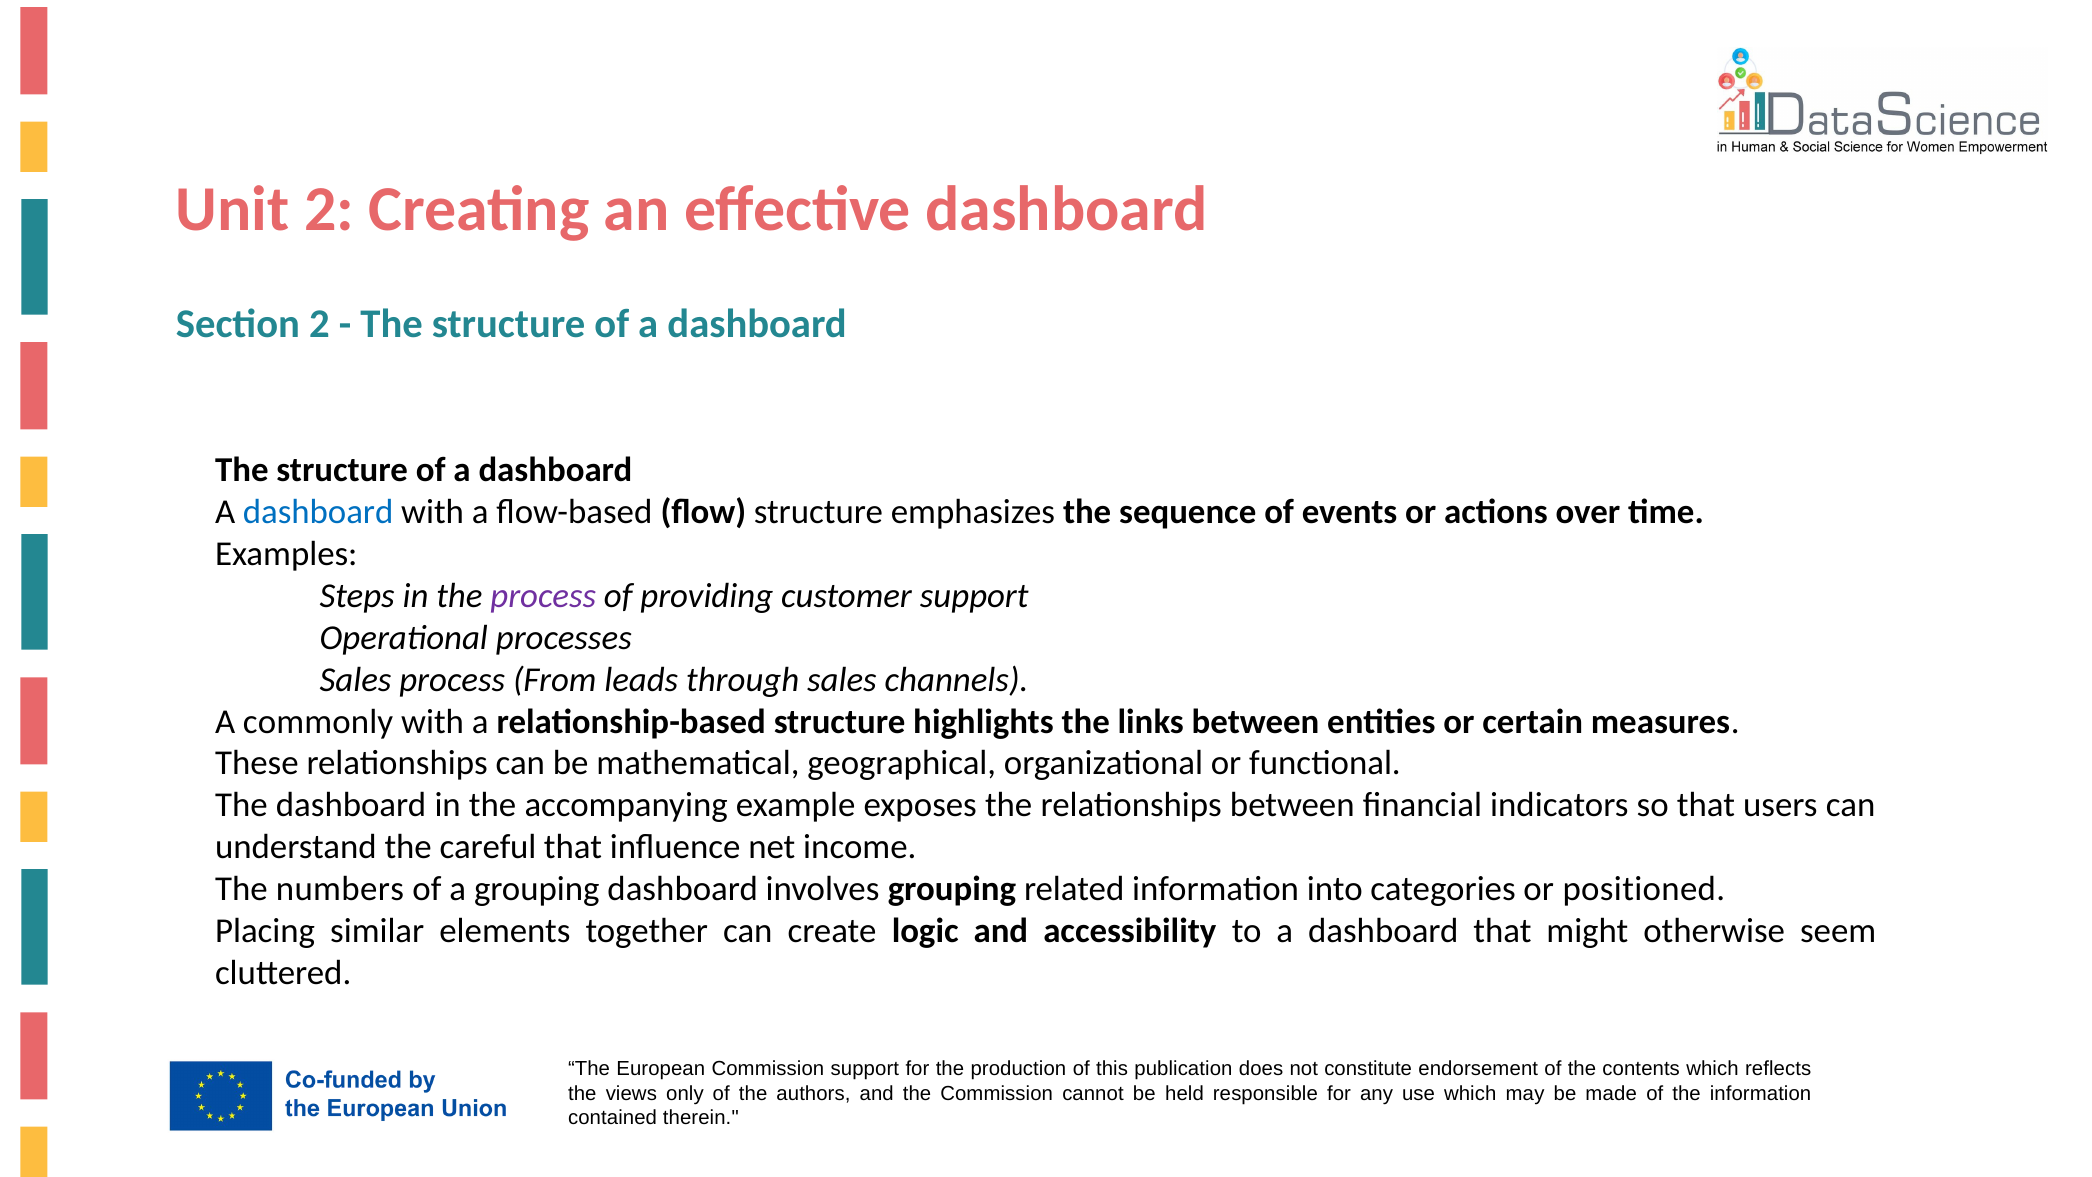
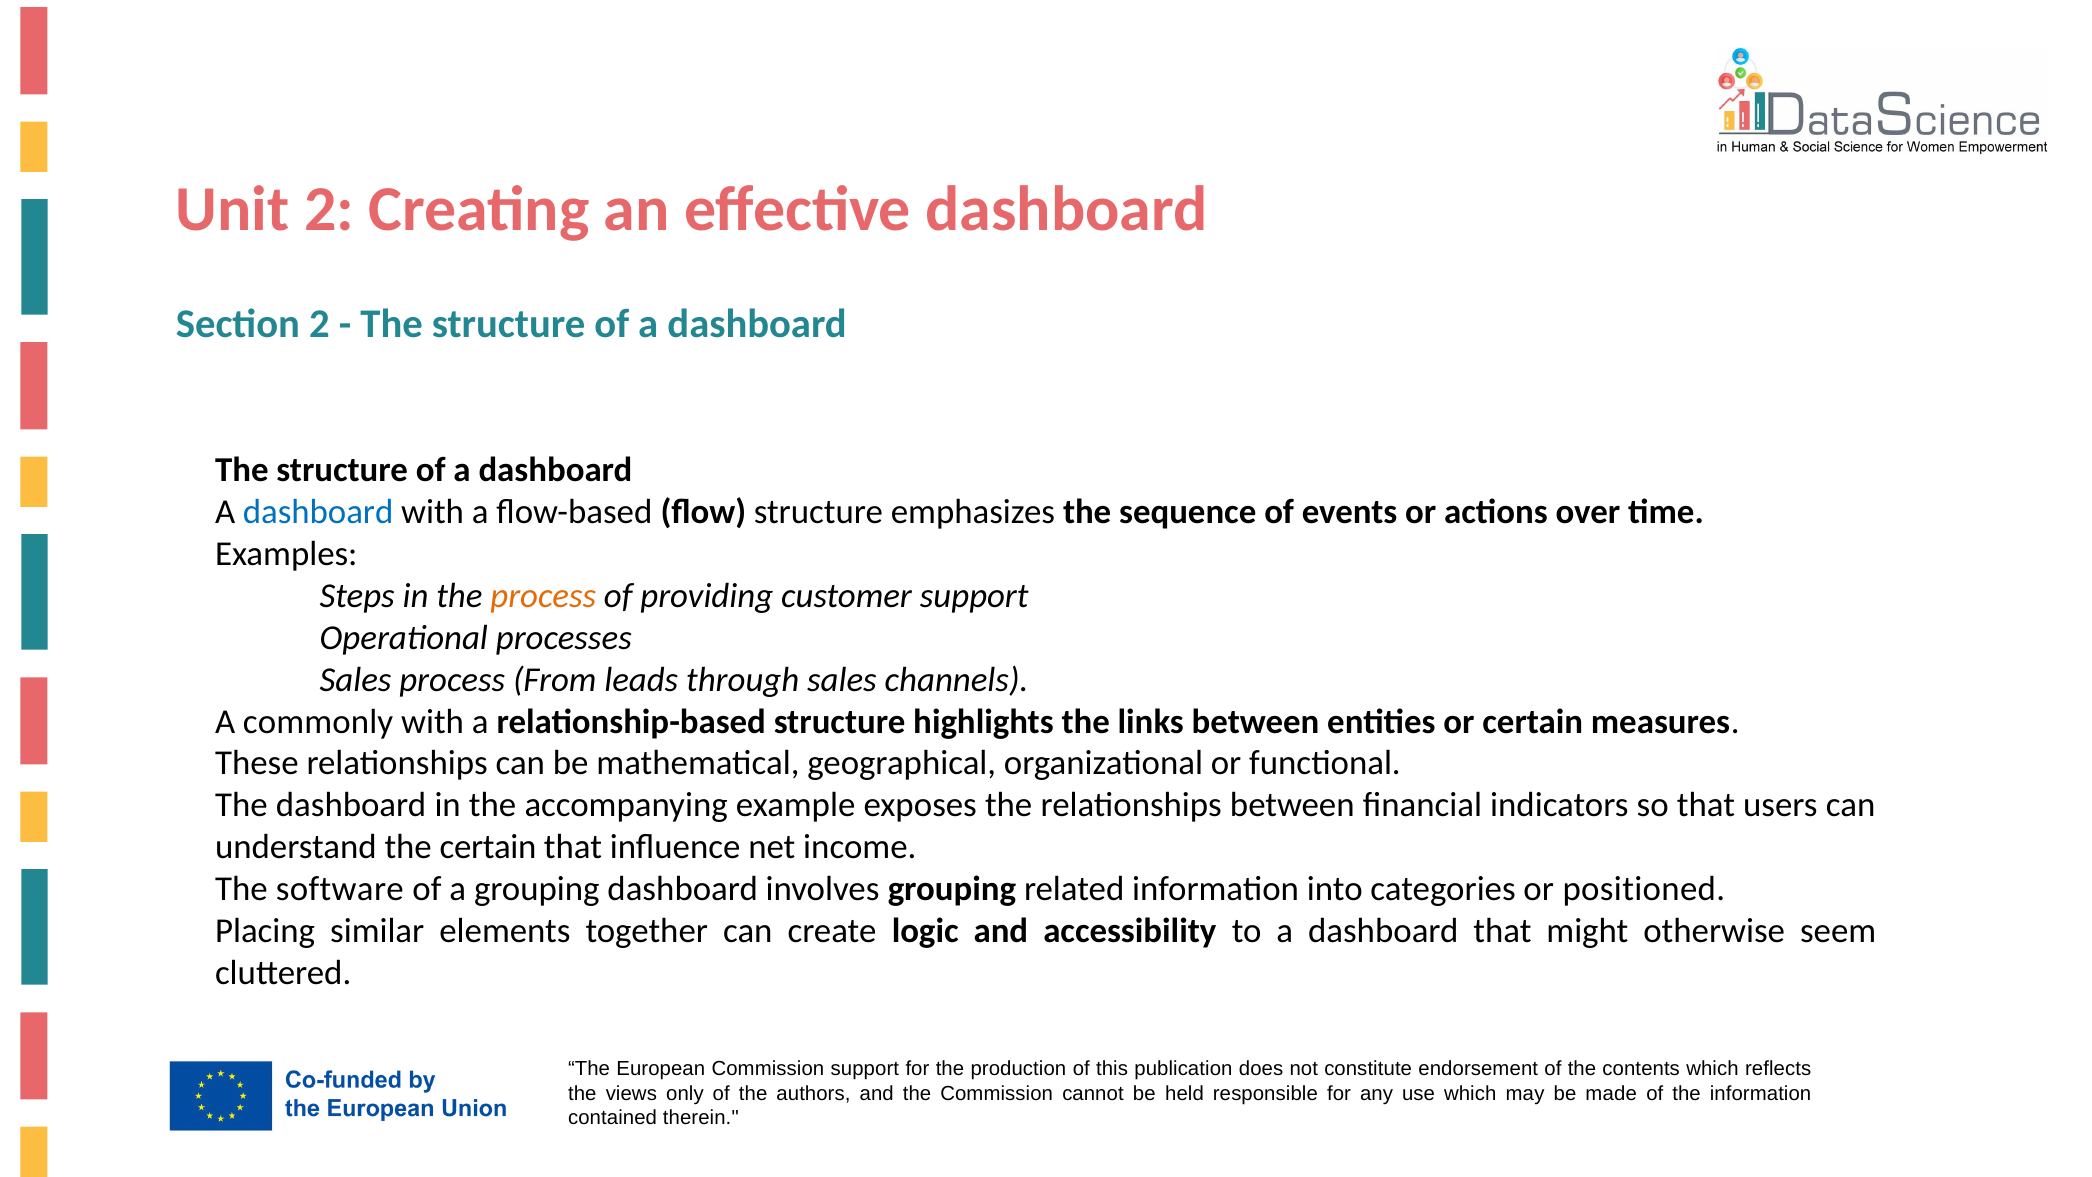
process at (543, 596) colour: purple -> orange
the careful: careful -> certain
numbers: numbers -> software
